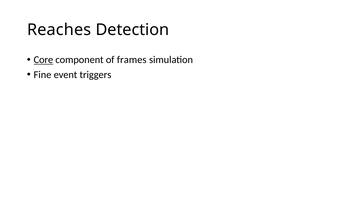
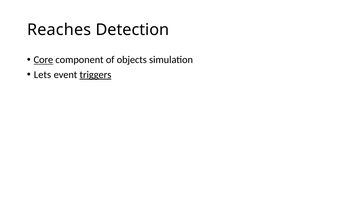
frames: frames -> objects
Fine: Fine -> Lets
triggers underline: none -> present
